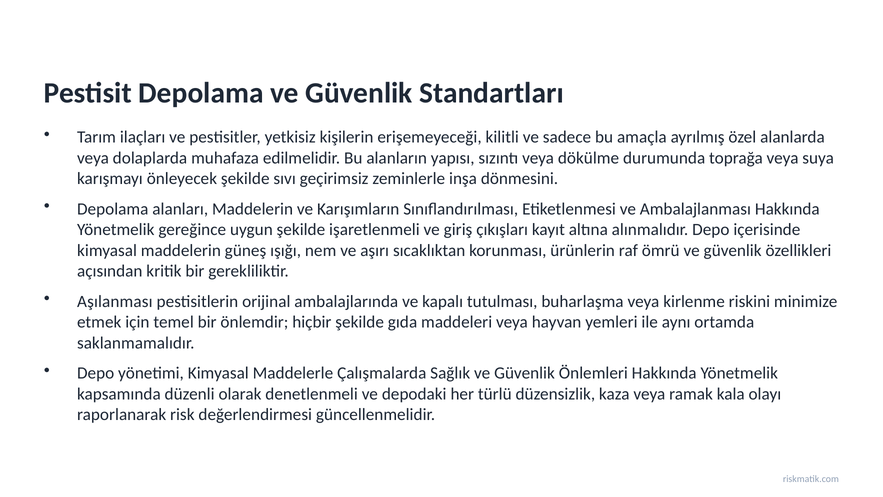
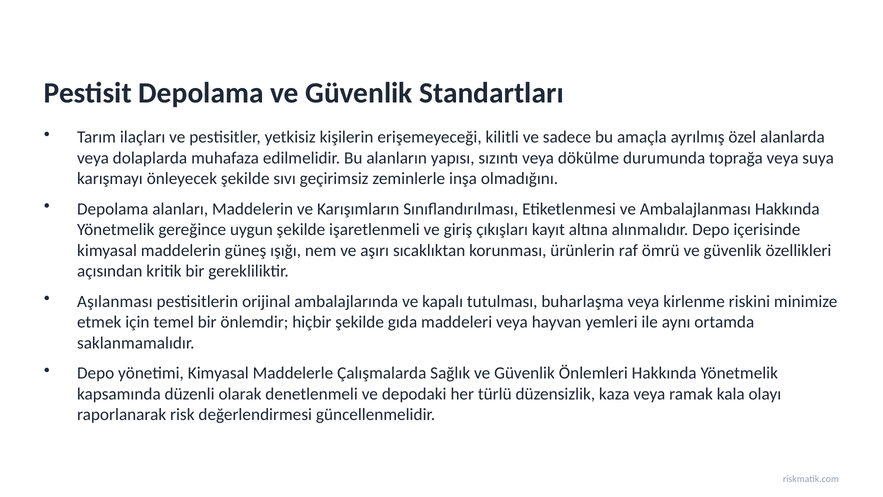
dönmesini: dönmesini -> olmadığını
